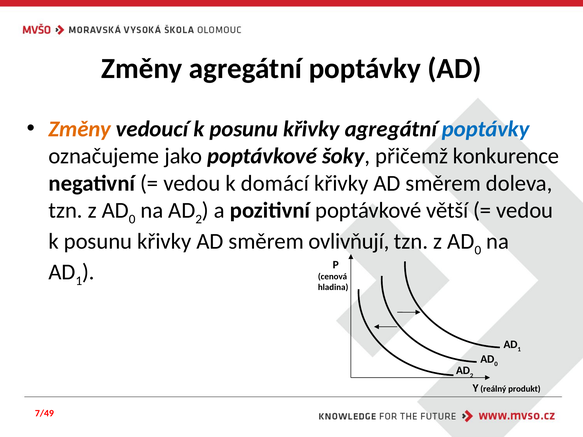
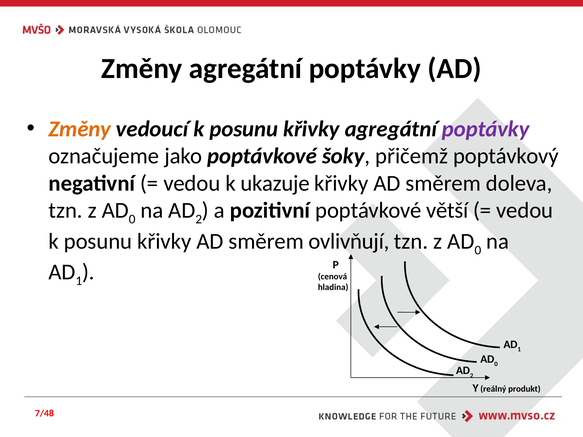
poptávky at (486, 129) colour: blue -> purple
konkurence: konkurence -> poptávkový
domácí: domácí -> ukazuje
7/49: 7/49 -> 7/48
